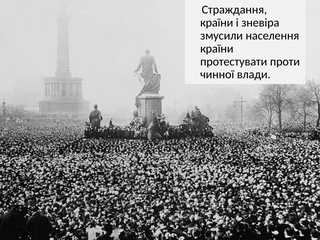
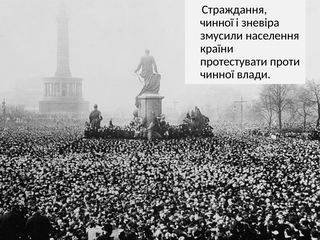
країни at (217, 23): країни -> чинної
